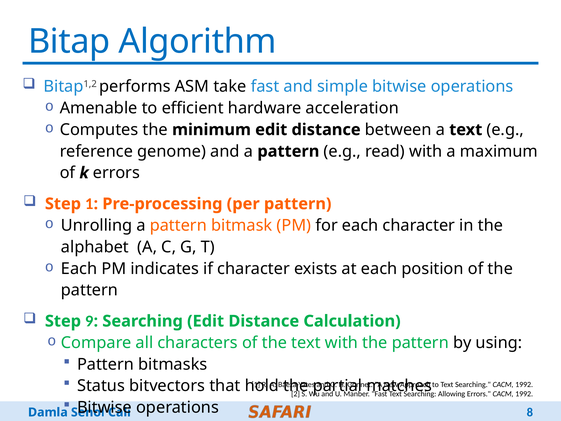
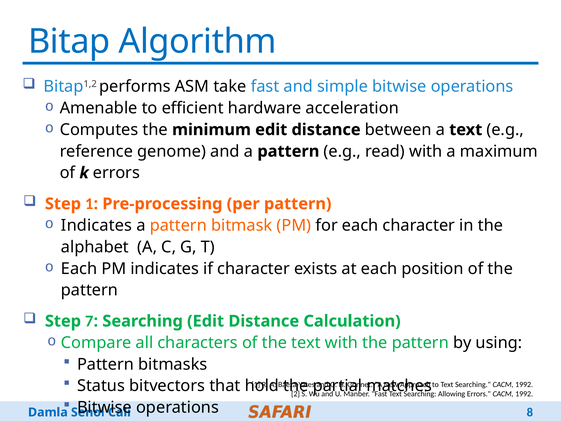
Unrolling at (97, 225): Unrolling -> Indicates
9: 9 -> 7
